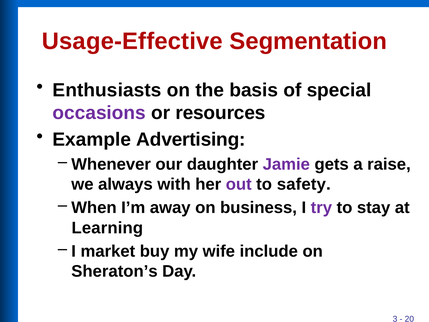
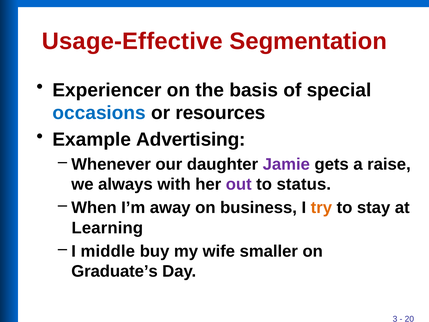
Enthusiasts: Enthusiasts -> Experiencer
occasions colour: purple -> blue
safety: safety -> status
try colour: purple -> orange
market: market -> middle
include: include -> smaller
Sheraton’s: Sheraton’s -> Graduate’s
